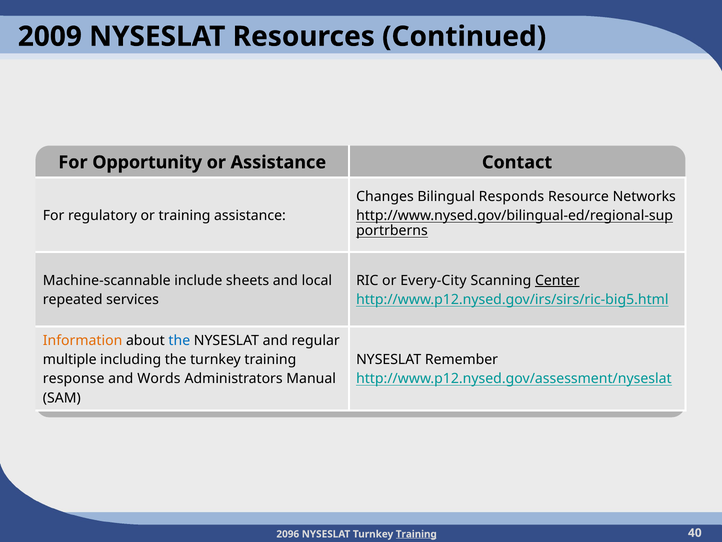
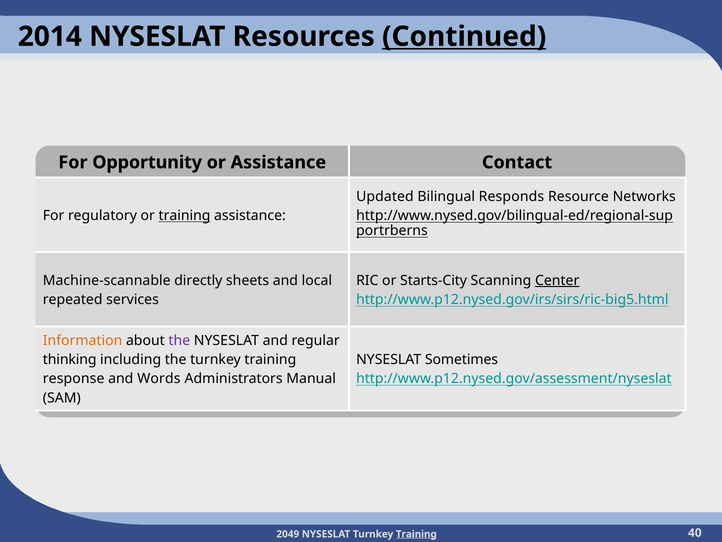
2009: 2009 -> 2014
Continued underline: none -> present
Changes: Changes -> Updated
training at (185, 215) underline: none -> present
include: include -> directly
Every-City: Every-City -> Starts-City
the at (179, 340) colour: blue -> purple
multiple: multiple -> thinking
Remember: Remember -> Sometimes
2096: 2096 -> 2049
